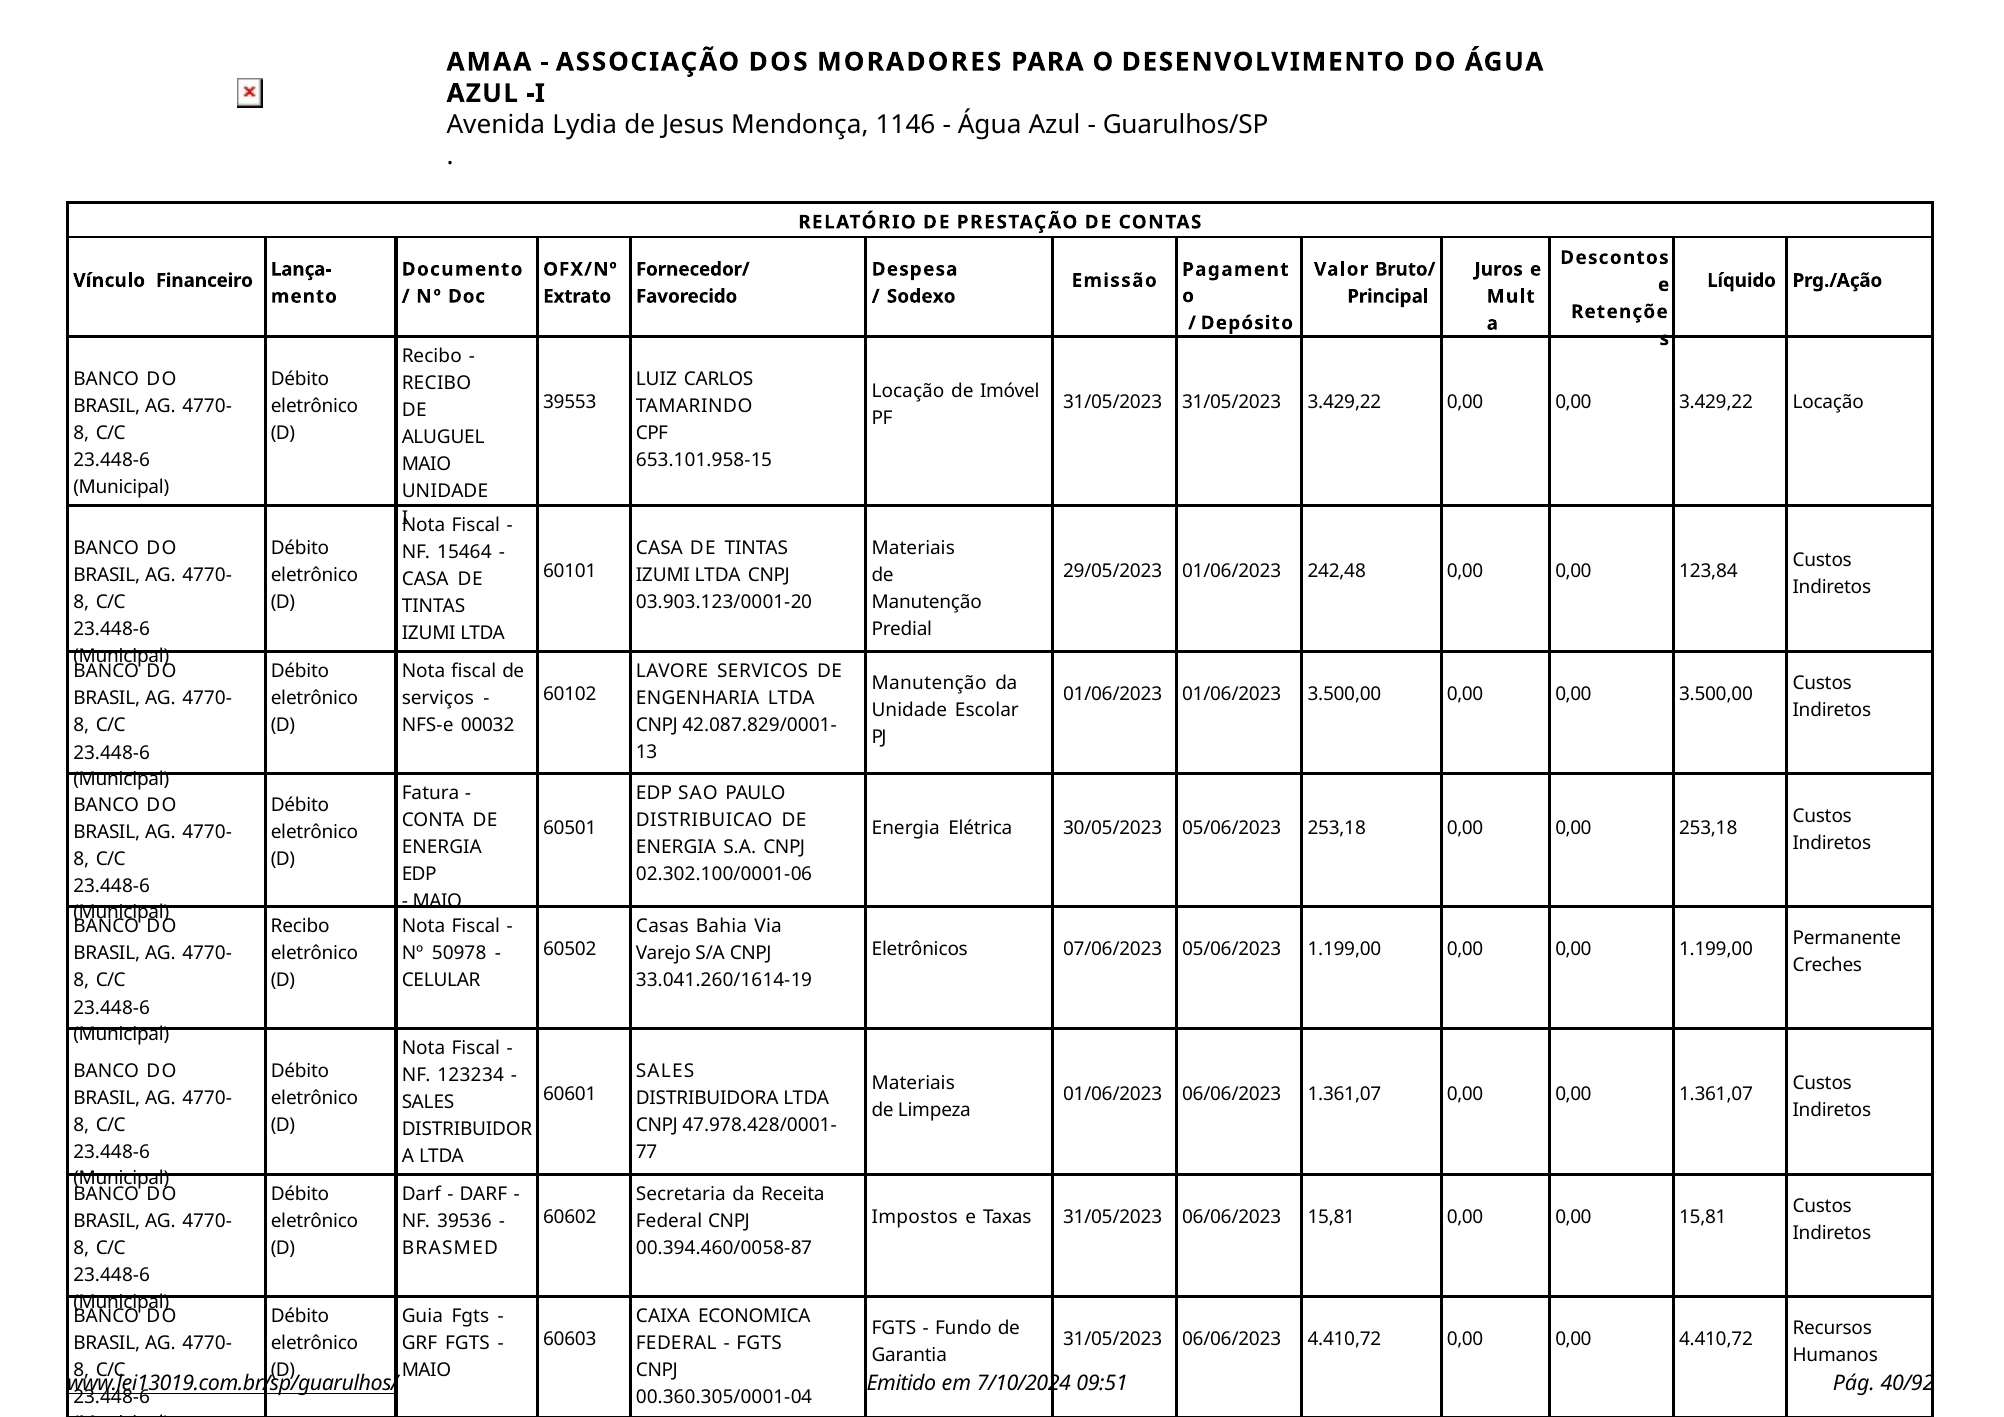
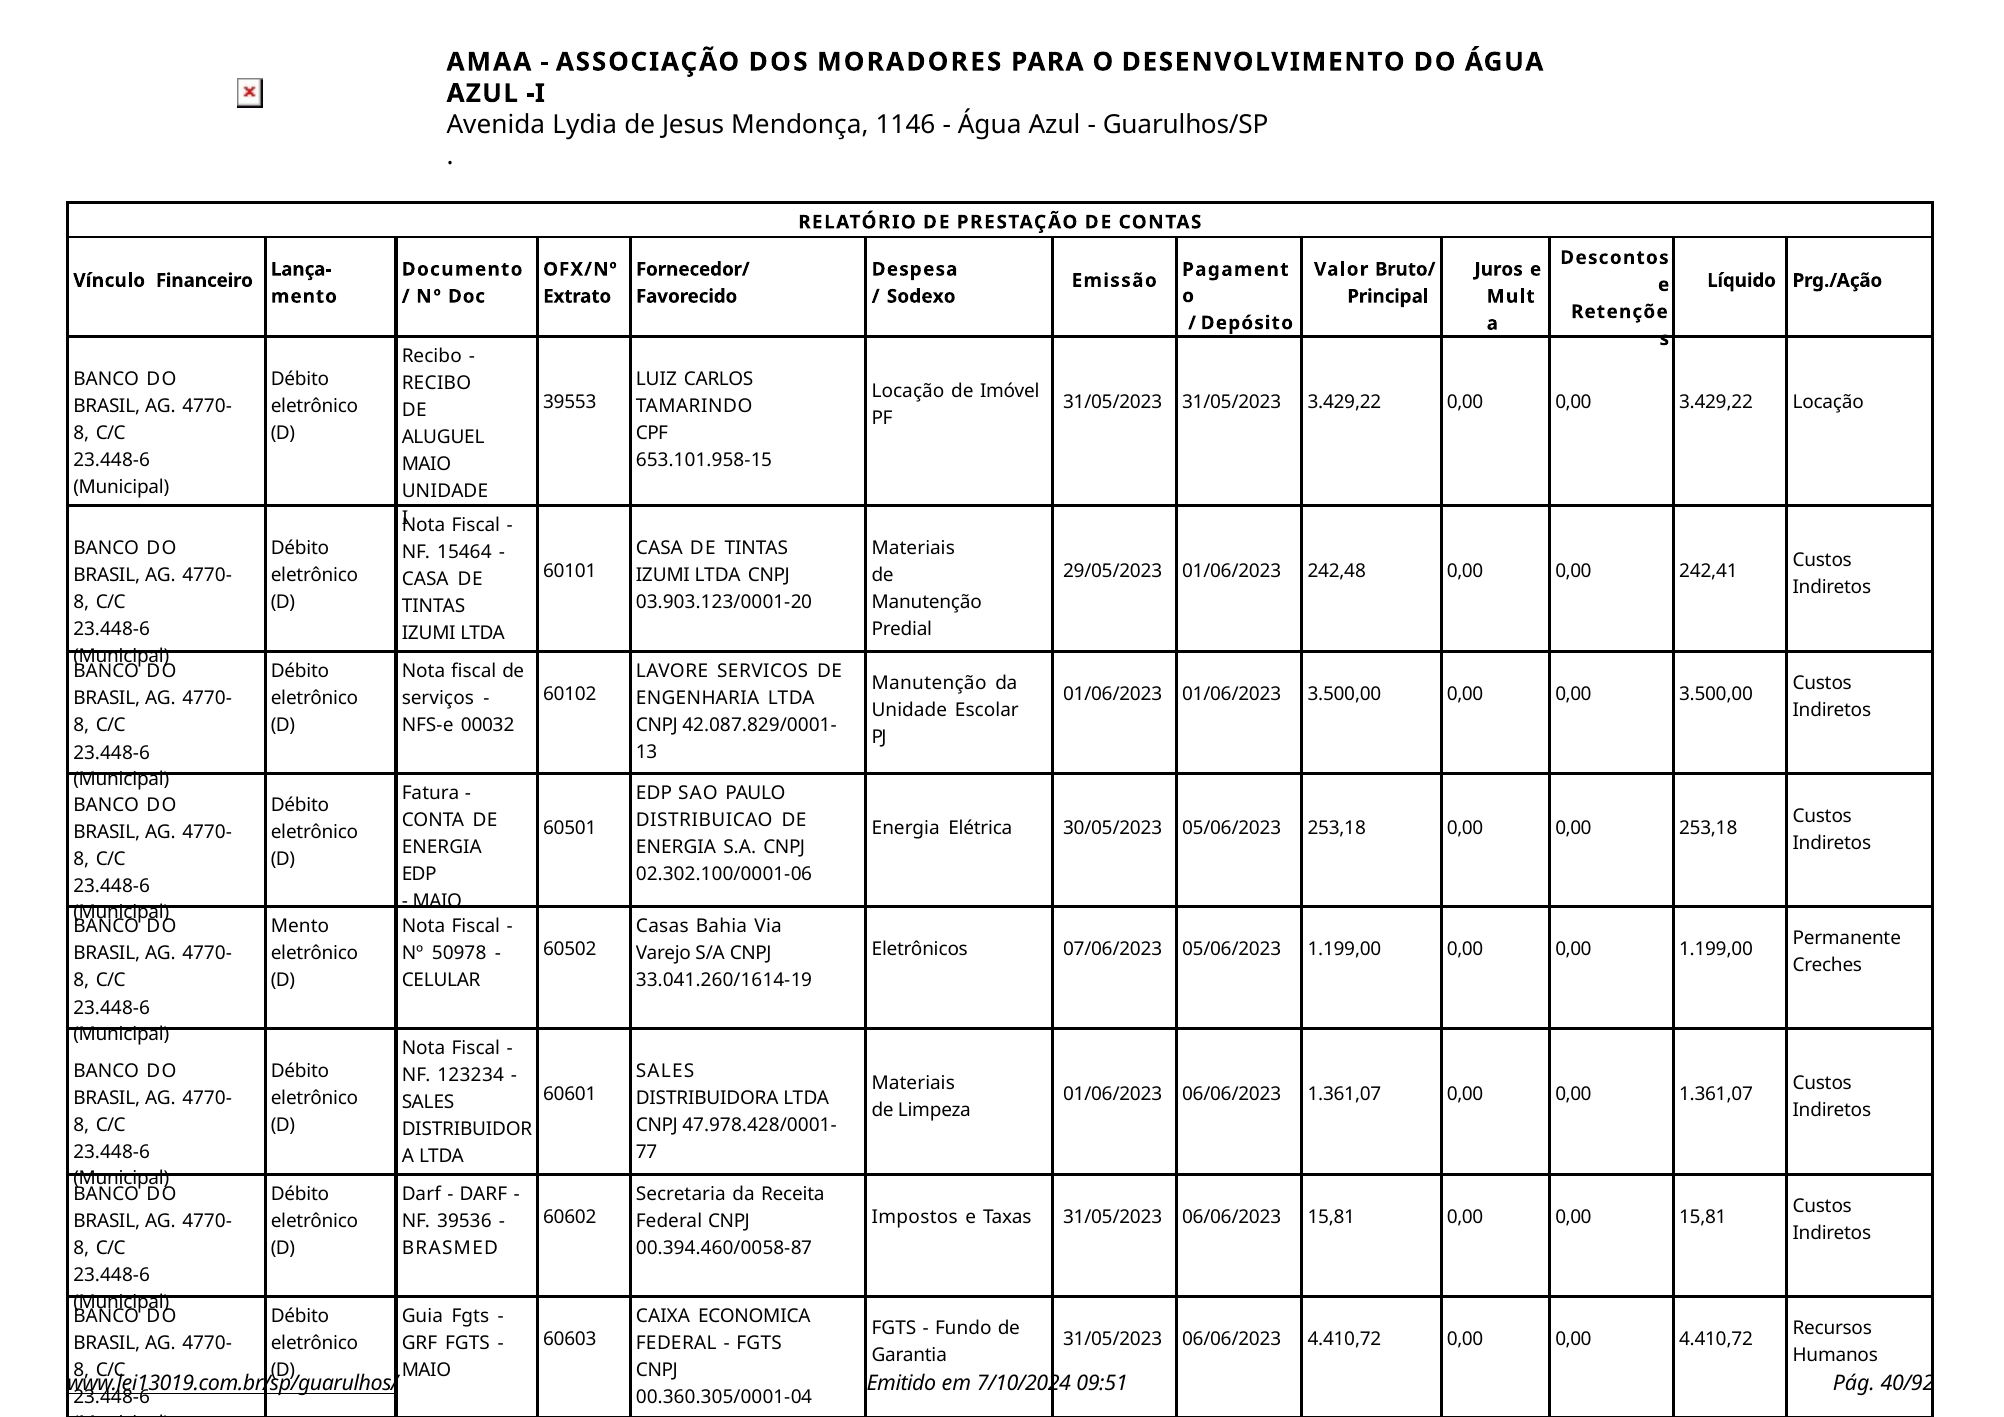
123,84: 123,84 -> 242,41
Recibo at (300, 927): Recibo -> Mento
